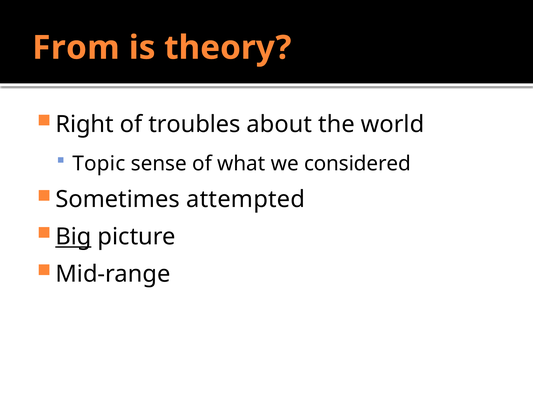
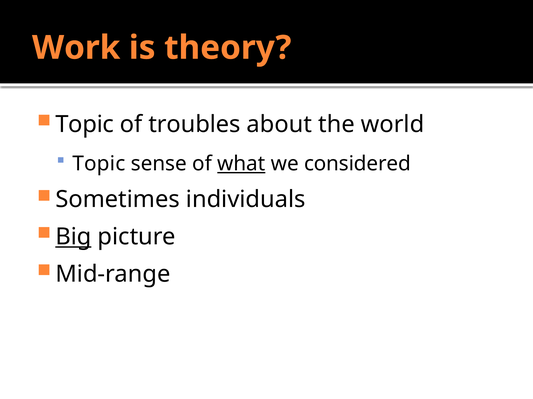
From: From -> Work
Right at (85, 125): Right -> Topic
what underline: none -> present
attempted: attempted -> individuals
